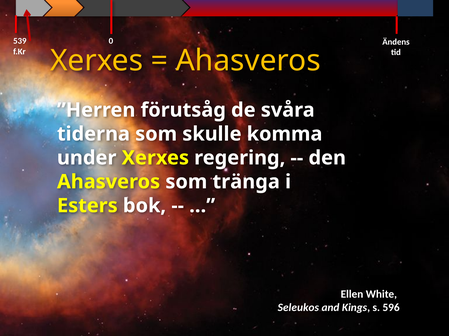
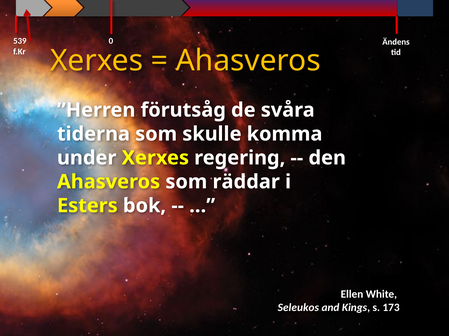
tränga: tränga -> räddar
596: 596 -> 173
